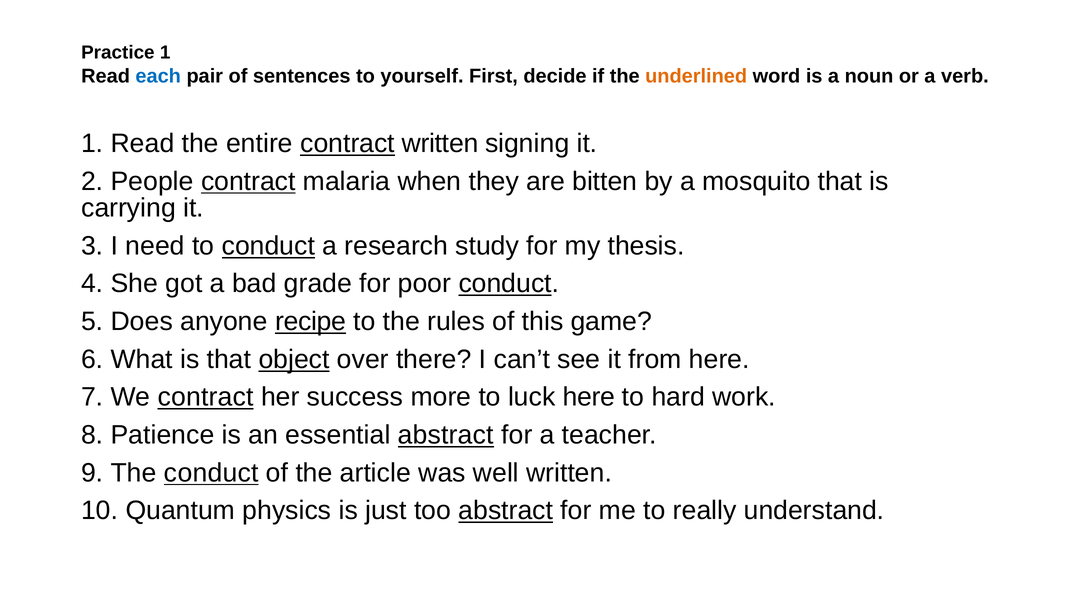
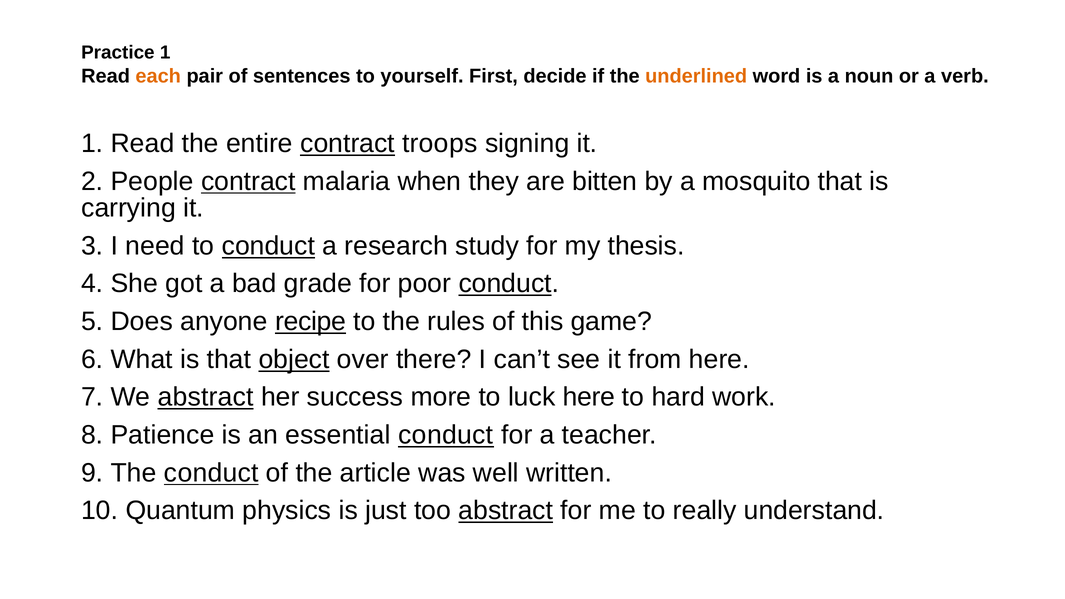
each colour: blue -> orange
contract written: written -> troops
We contract: contract -> abstract
essential abstract: abstract -> conduct
